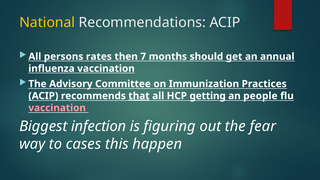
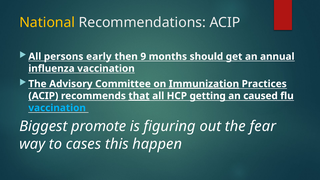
rates: rates -> early
7: 7 -> 9
Immunization underline: none -> present
people: people -> caused
vaccination at (57, 108) colour: pink -> light blue
infection: infection -> promote
